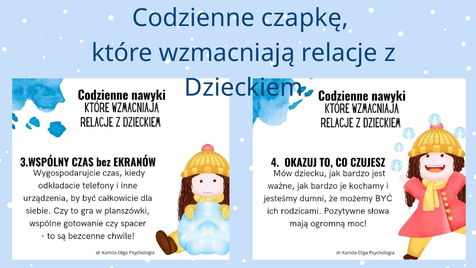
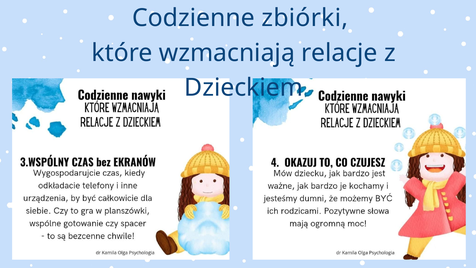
czapkę: czapkę -> zbiórki
